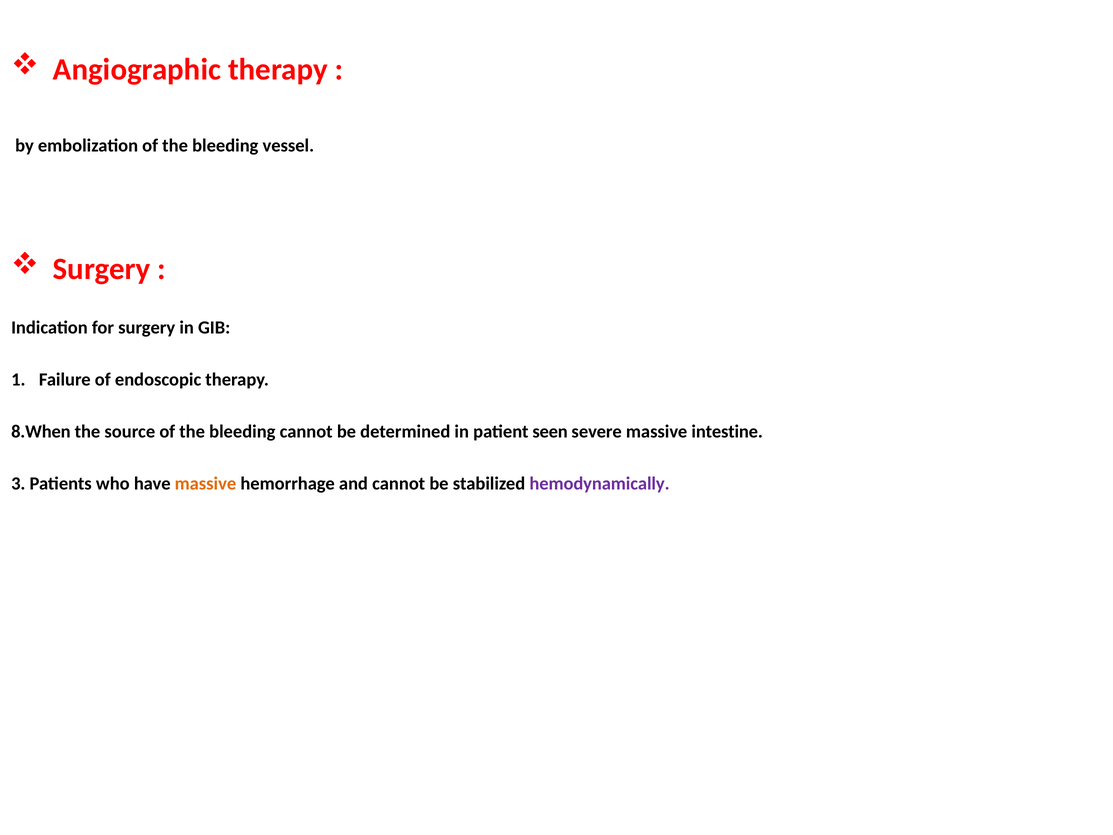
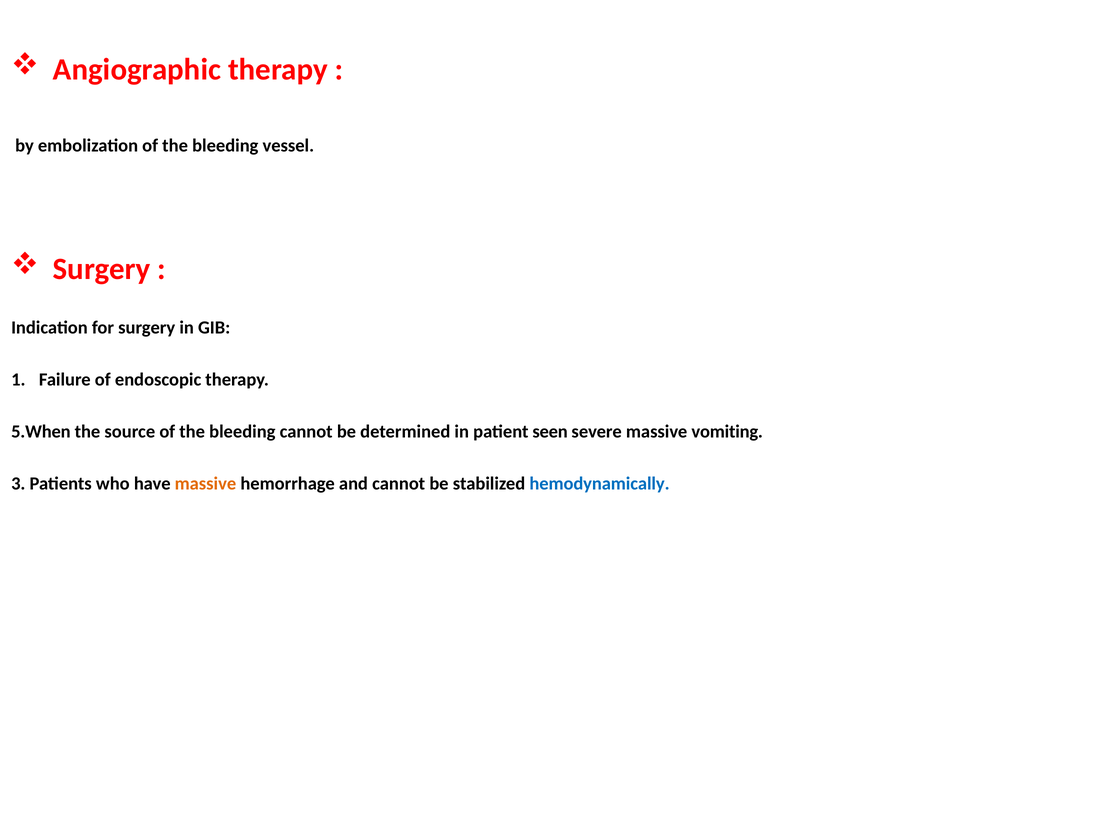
8.When: 8.When -> 5.When
intestine: intestine -> vomiting
hemodynamically colour: purple -> blue
